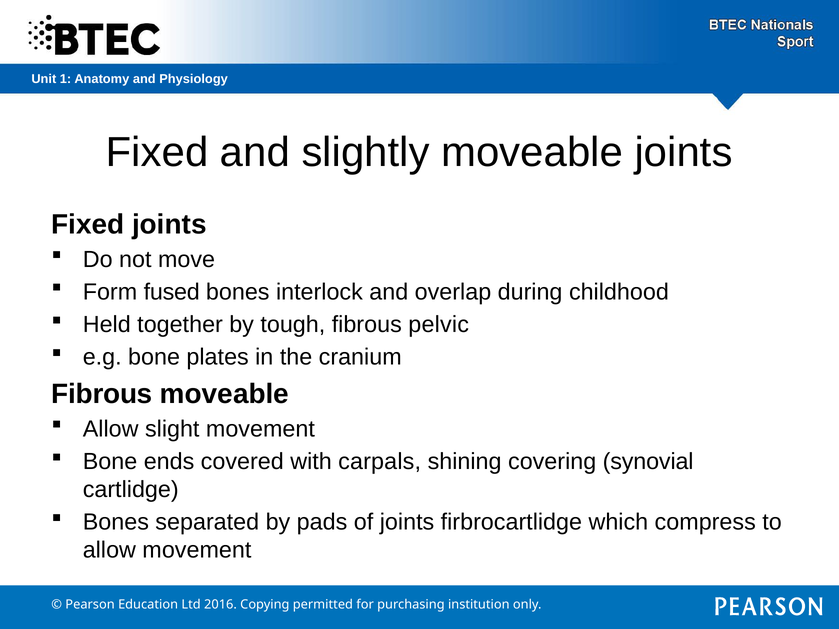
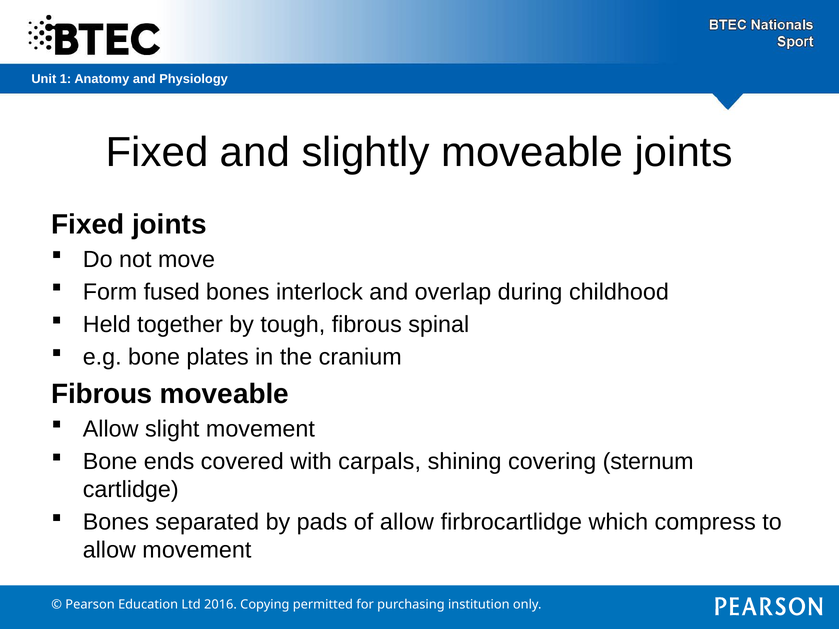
pelvic: pelvic -> spinal
synovial: synovial -> sternum
of joints: joints -> allow
